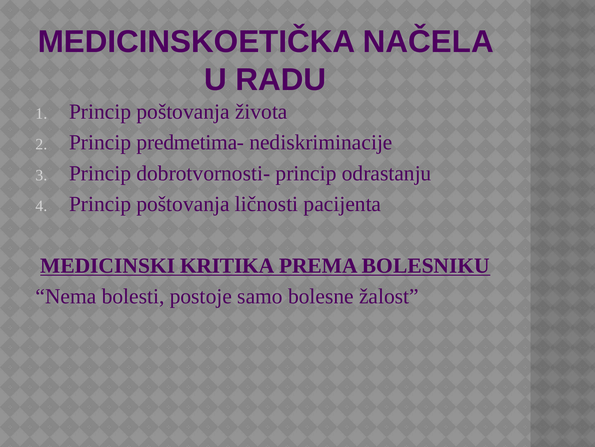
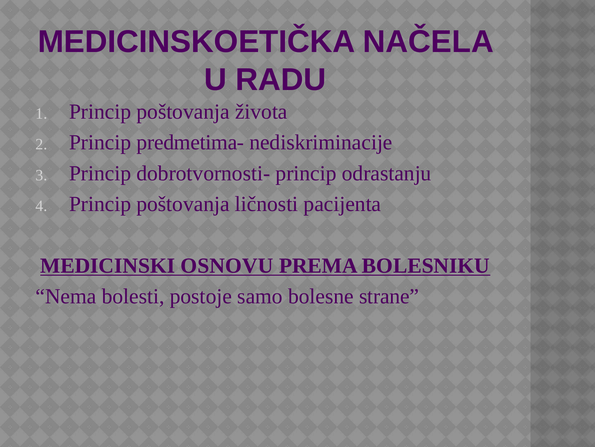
KRITIKA: KRITIKA -> OSNOVU
žalost: žalost -> strane
